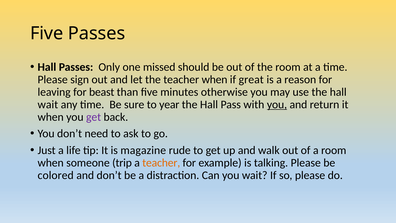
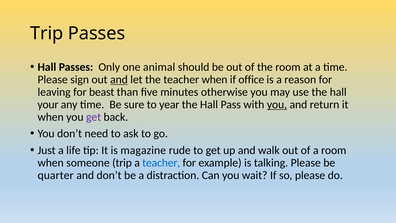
Five at (47, 33): Five -> Trip
missed: missed -> animal
and at (119, 79) underline: none -> present
great: great -> office
wait at (48, 104): wait -> your
teacher at (161, 163) colour: orange -> blue
colored: colored -> quarter
